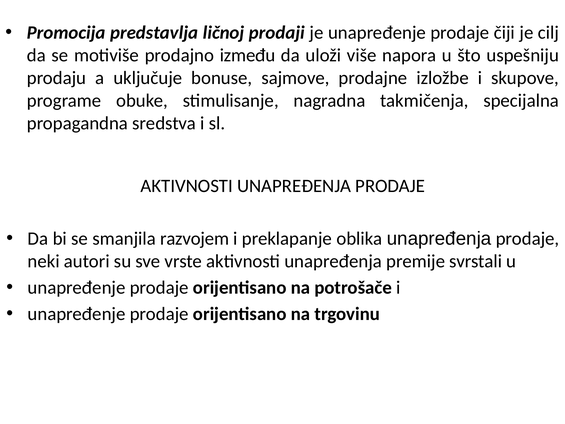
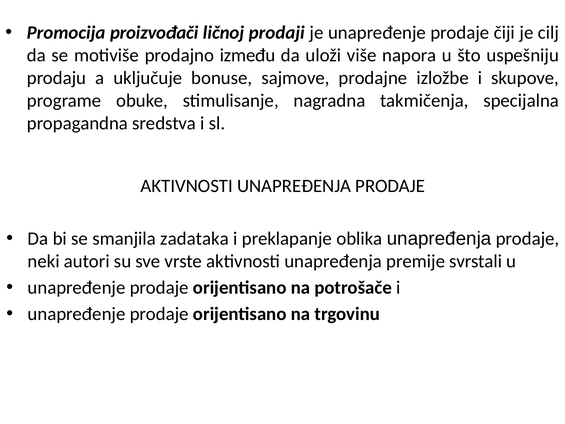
predstavlja: predstavlja -> proizvođači
razvojem: razvojem -> zadataka
